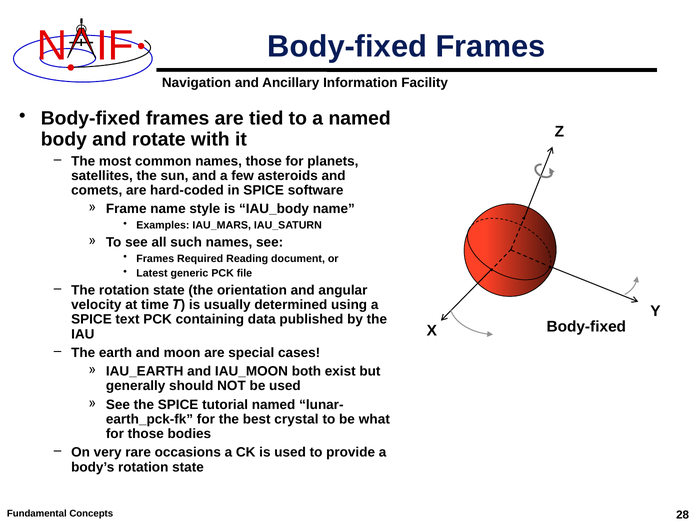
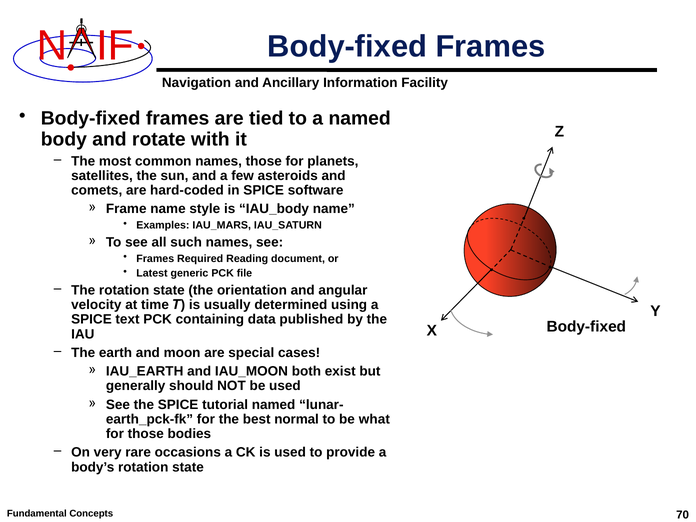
crystal: crystal -> normal
28: 28 -> 70
